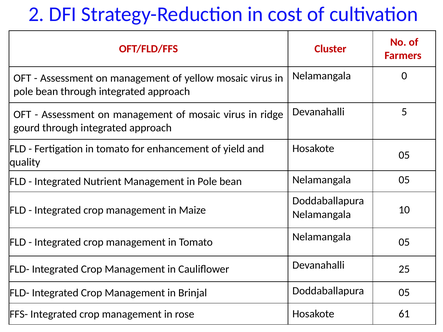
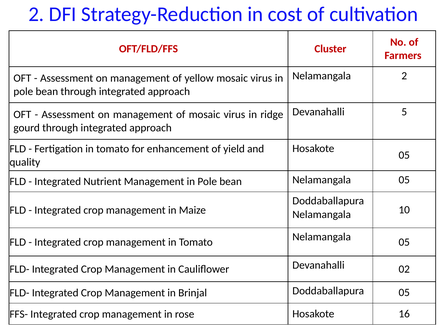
Nelamangala 0: 0 -> 2
25: 25 -> 02
61: 61 -> 16
